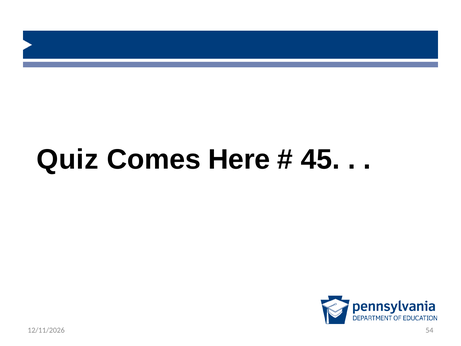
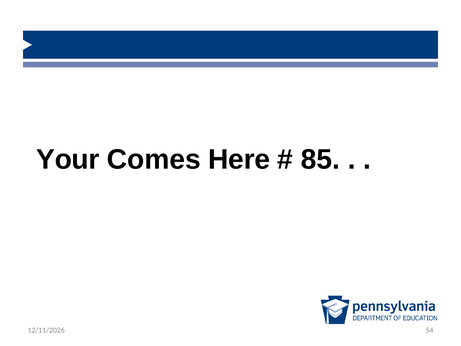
Quiz: Quiz -> Your
45: 45 -> 85
